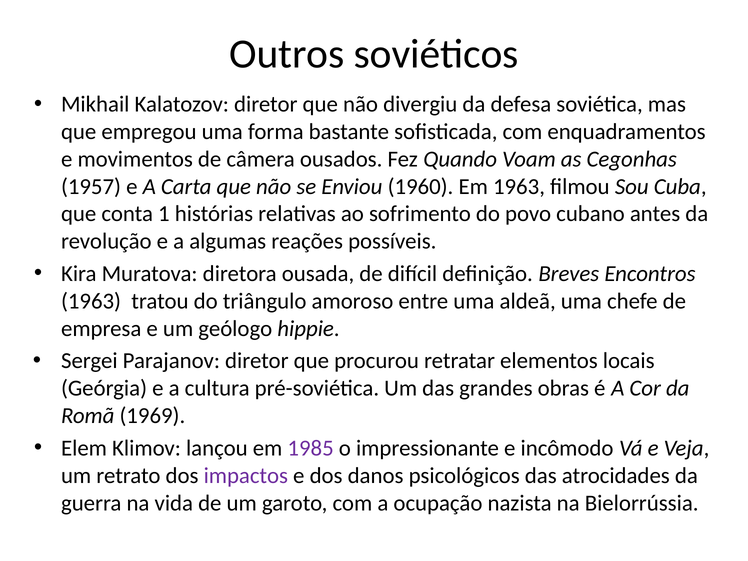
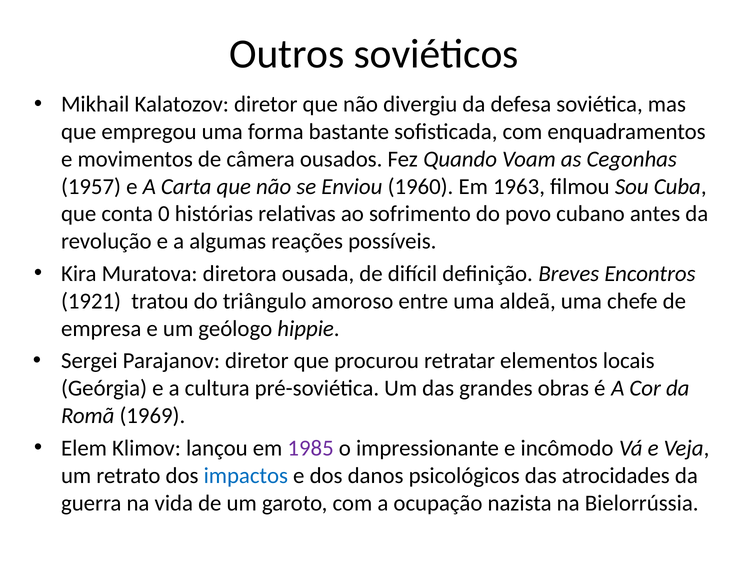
1: 1 -> 0
1963 at (91, 301): 1963 -> 1921
impactos colour: purple -> blue
